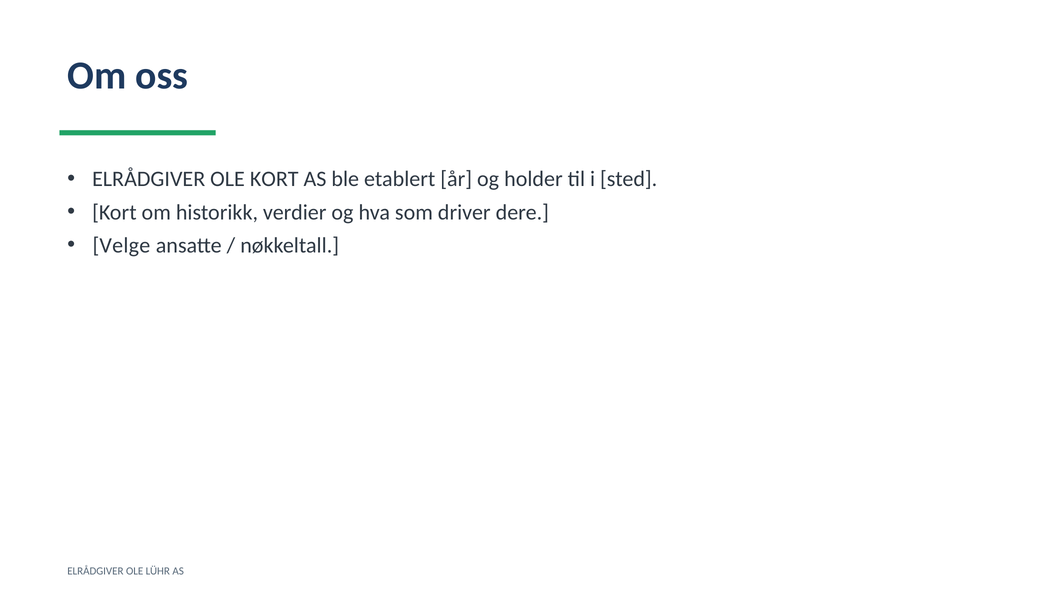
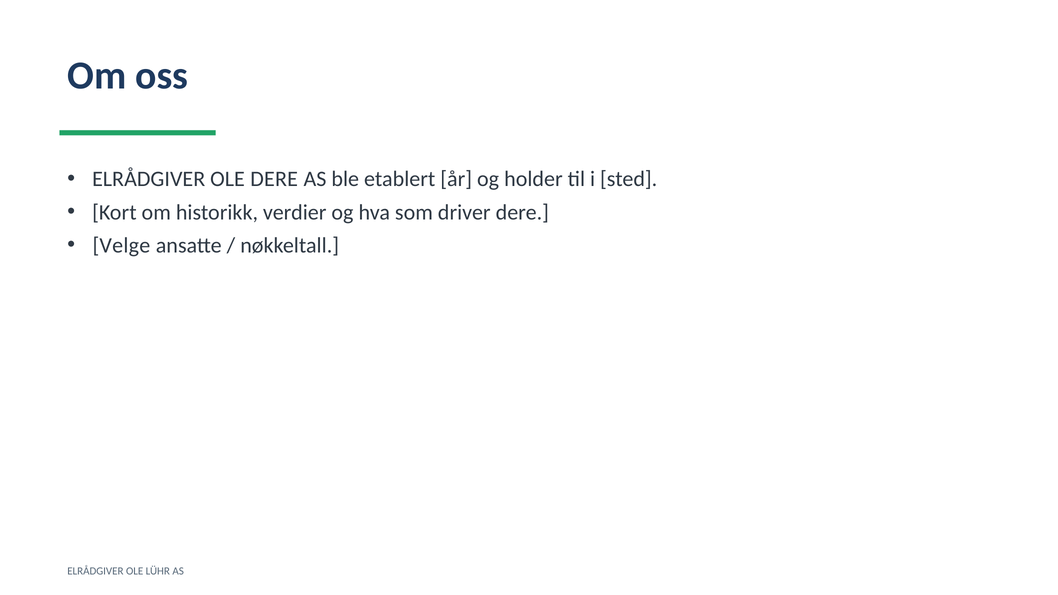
OLE KORT: KORT -> DERE
